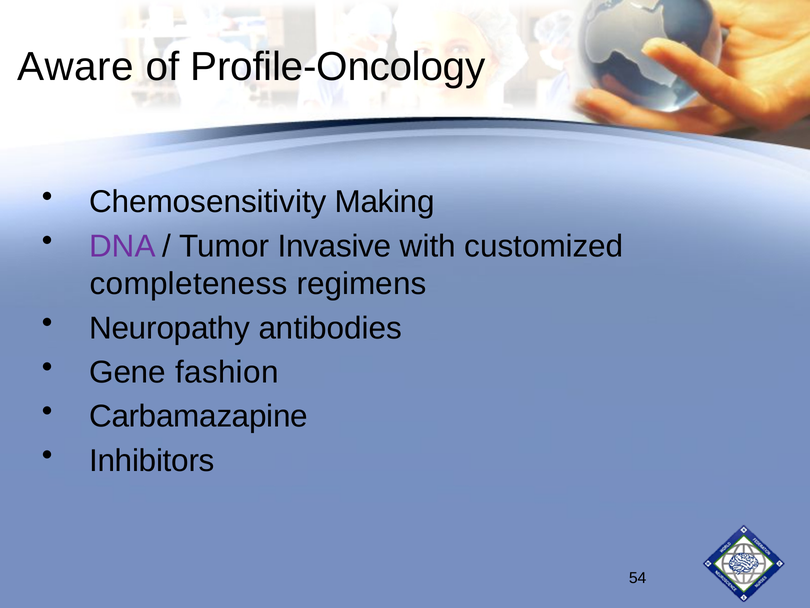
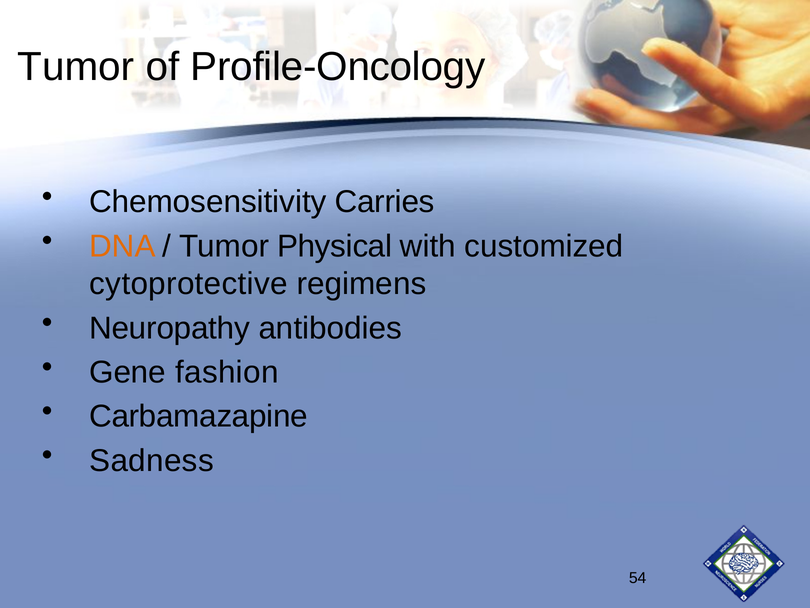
Aware at (76, 67): Aware -> Tumor
Making: Making -> Carries
DNA colour: purple -> orange
Invasive: Invasive -> Physical
completeness: completeness -> cytoprotective
Inhibitors: Inhibitors -> Sadness
